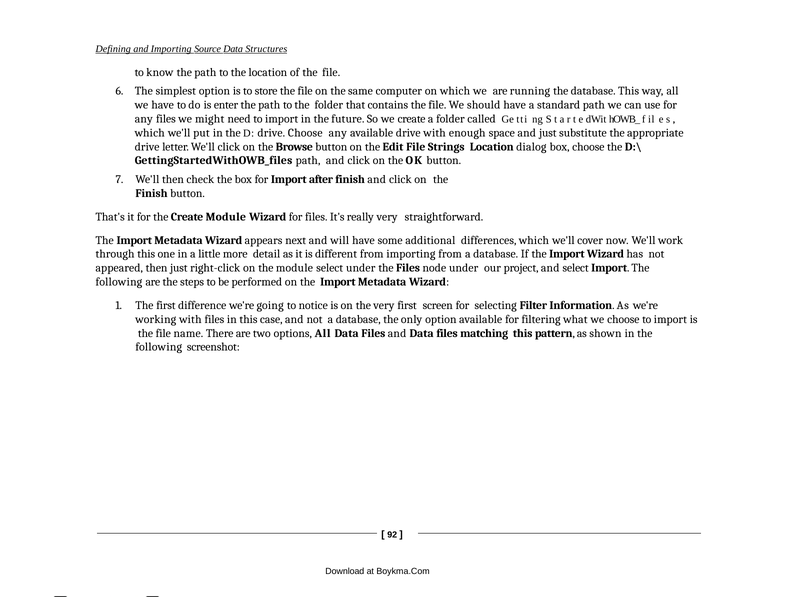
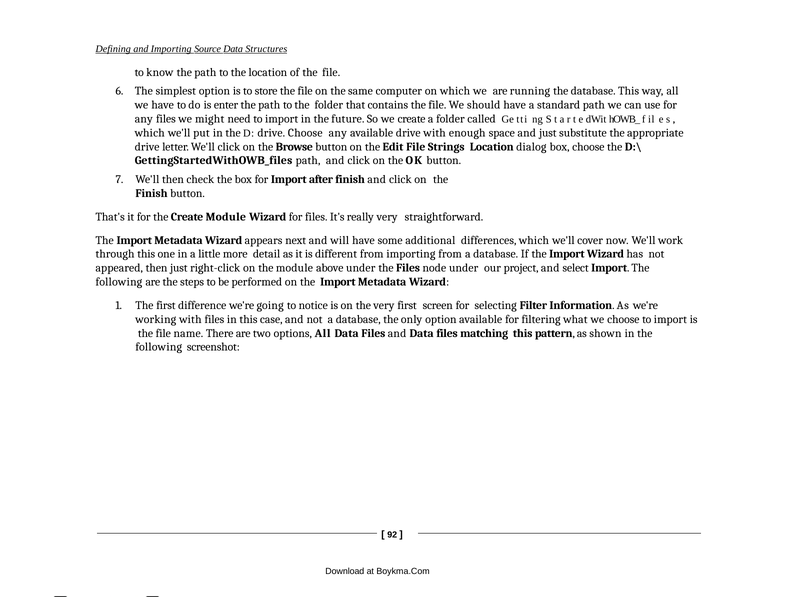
module select: select -> above
